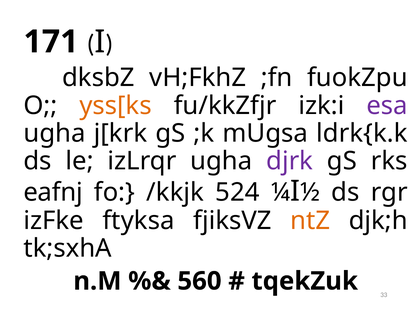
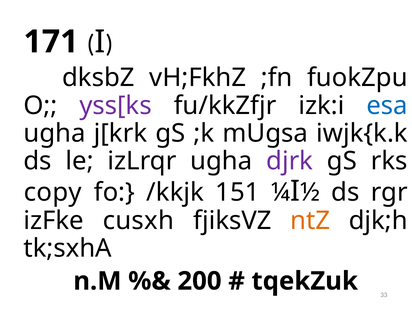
yss[ks colour: orange -> purple
esa colour: purple -> blue
ldrk{k.k: ldrk{k.k -> iwjk{k.k
eafnj: eafnj -> copy
524: 524 -> 151
ftyksa: ftyksa -> cusxh
560: 560 -> 200
